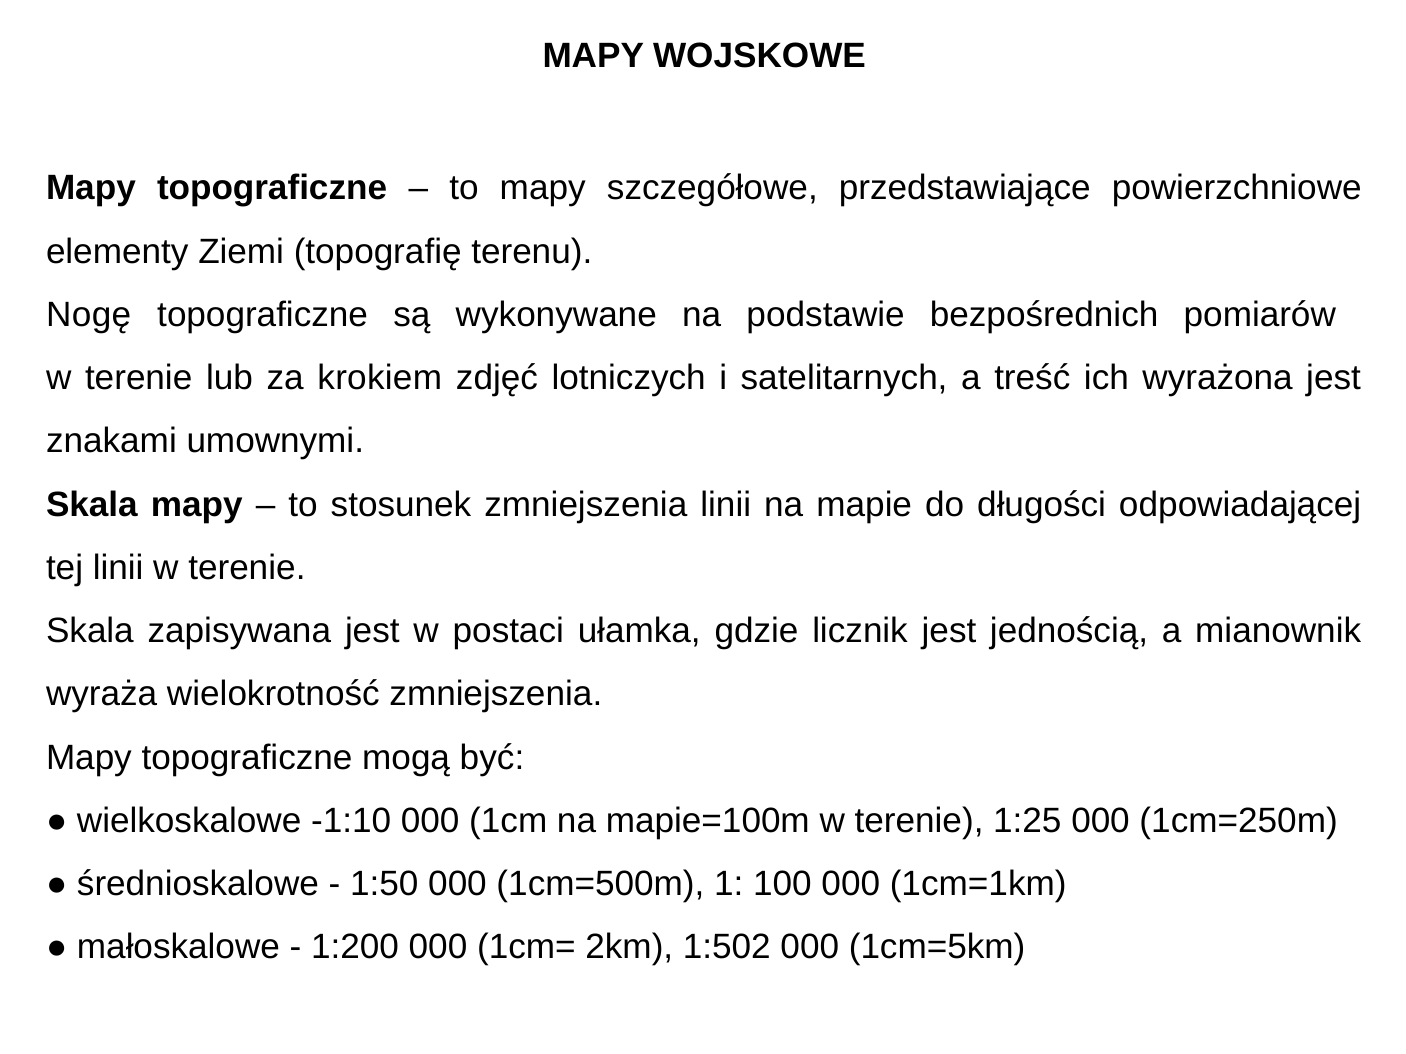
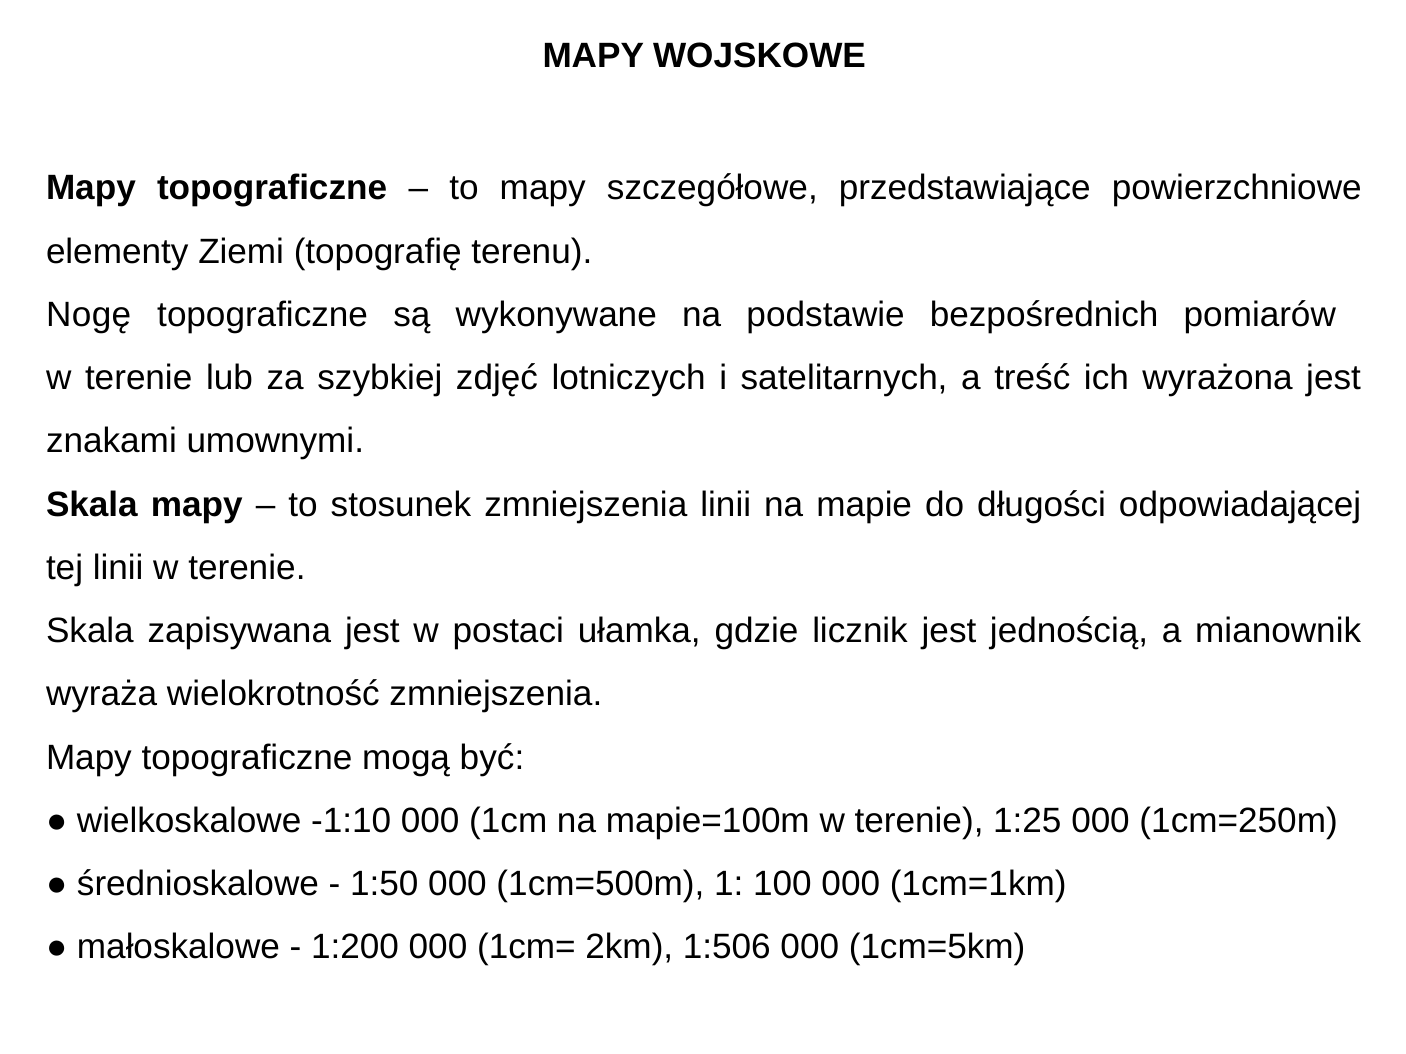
krokiem: krokiem -> szybkiej
1:502: 1:502 -> 1:506
